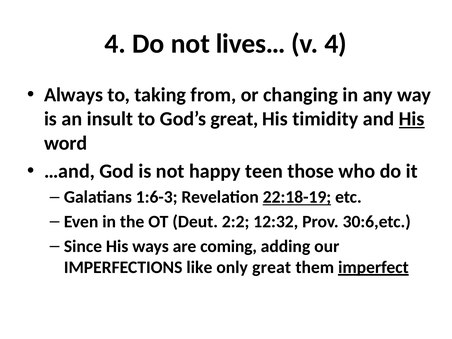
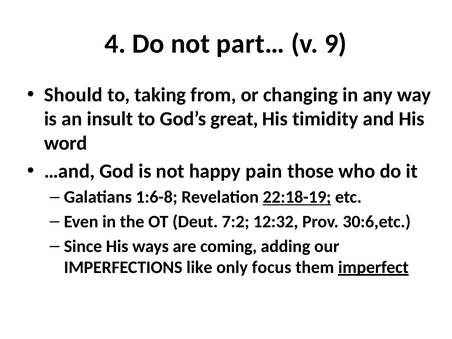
lives…: lives… -> part…
v 4: 4 -> 9
Always: Always -> Should
His at (412, 119) underline: present -> none
teen: teen -> pain
1:6-3: 1:6-3 -> 1:6-8
2:2: 2:2 -> 7:2
only great: great -> focus
